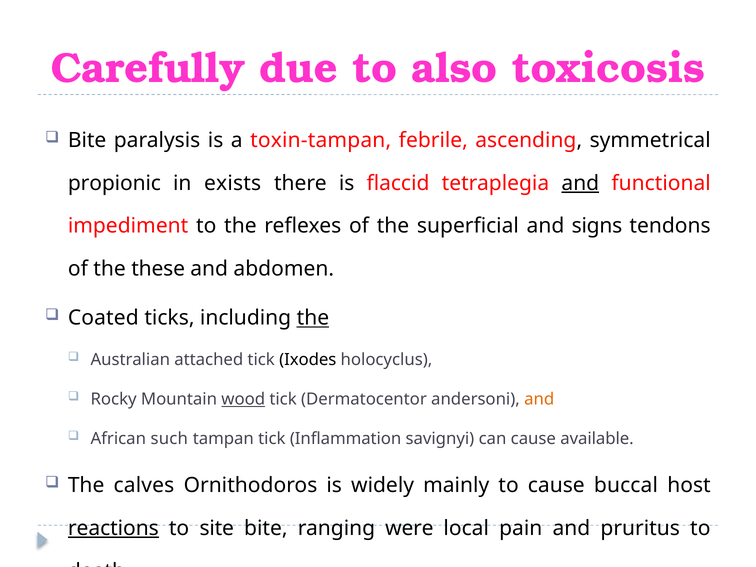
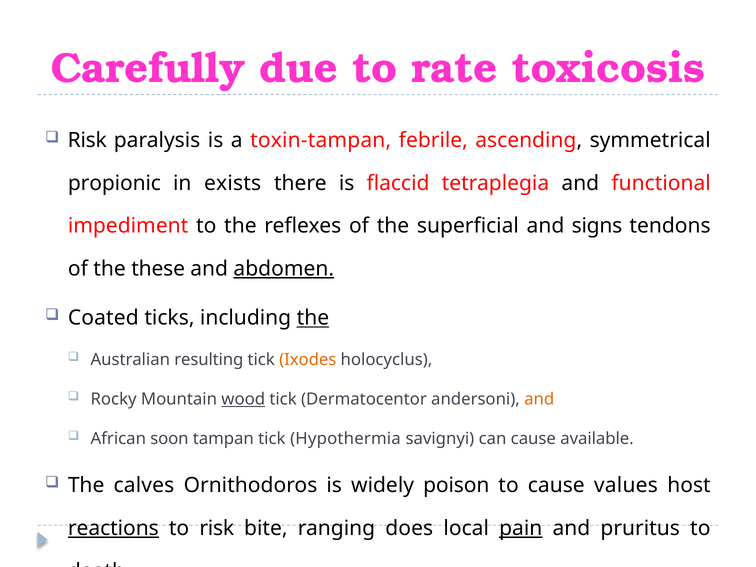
also: also -> rate
Bite at (87, 140): Bite -> Risk
and at (580, 183) underline: present -> none
abdomen underline: none -> present
attached: attached -> resulting
Ixodes colour: black -> orange
such: such -> soon
Inflammation: Inflammation -> Hypothermia
mainly: mainly -> poison
buccal: buccal -> values
to site: site -> risk
were: were -> does
pain underline: none -> present
